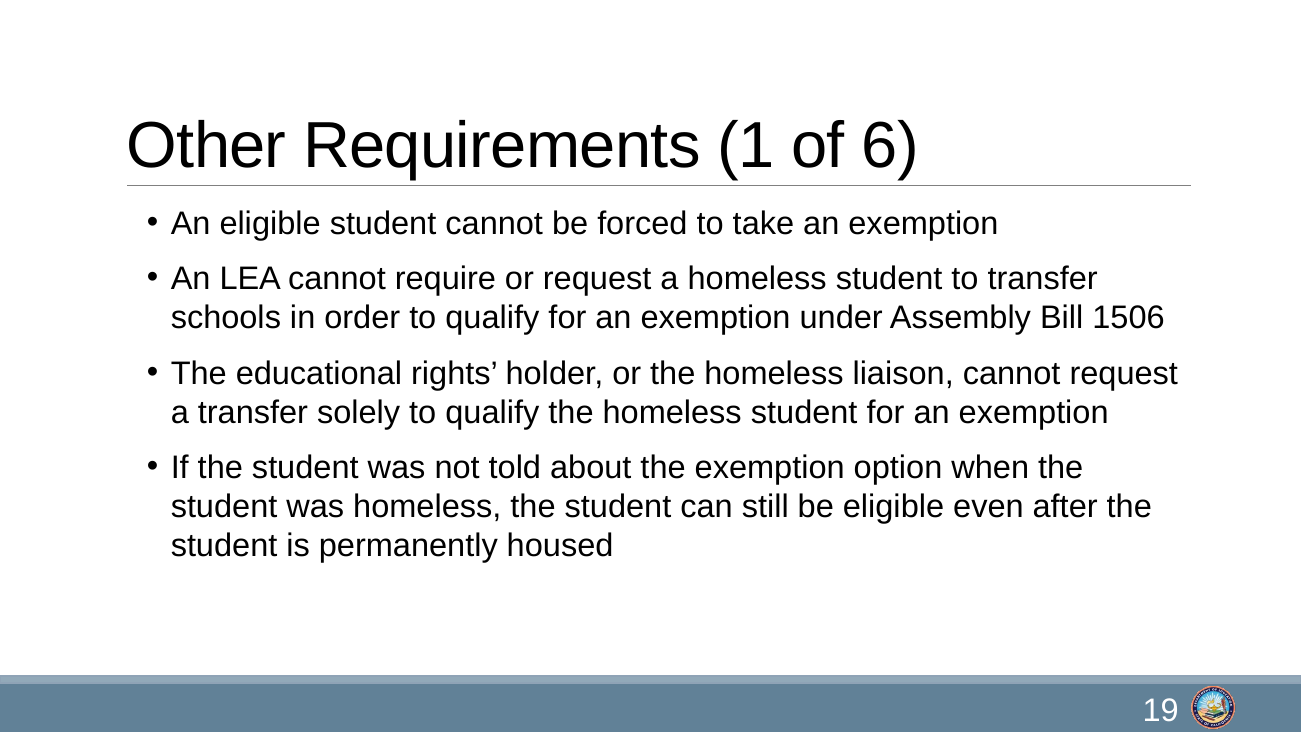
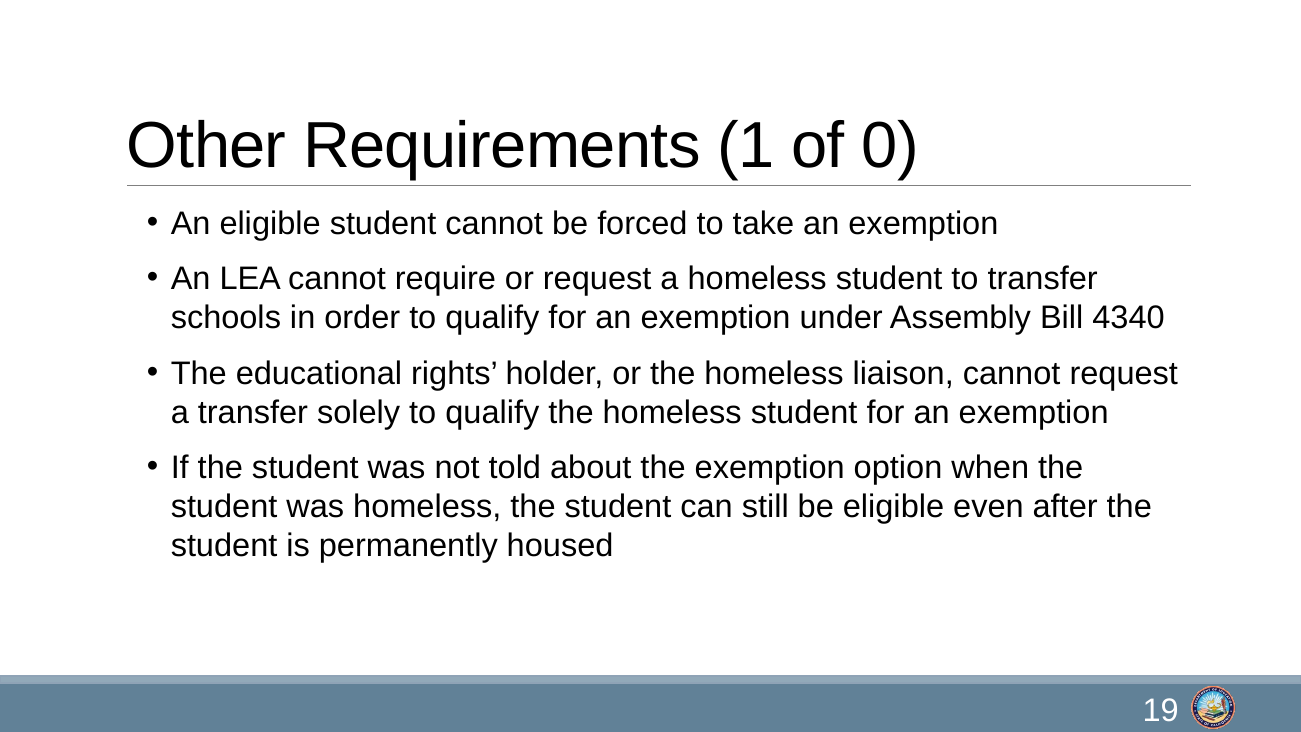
6: 6 -> 0
1506: 1506 -> 4340
